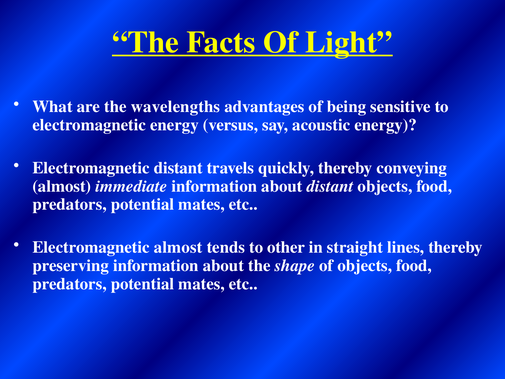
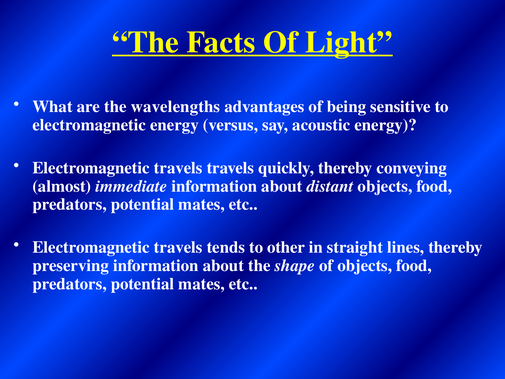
distant at (178, 168): distant -> travels
almost at (178, 247): almost -> travels
